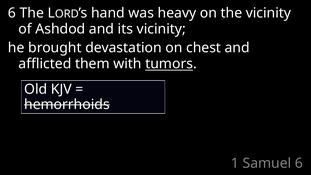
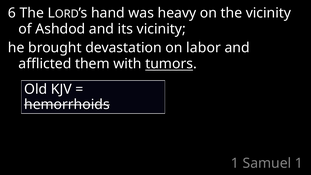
chest: chest -> labor
Samuel 6: 6 -> 1
